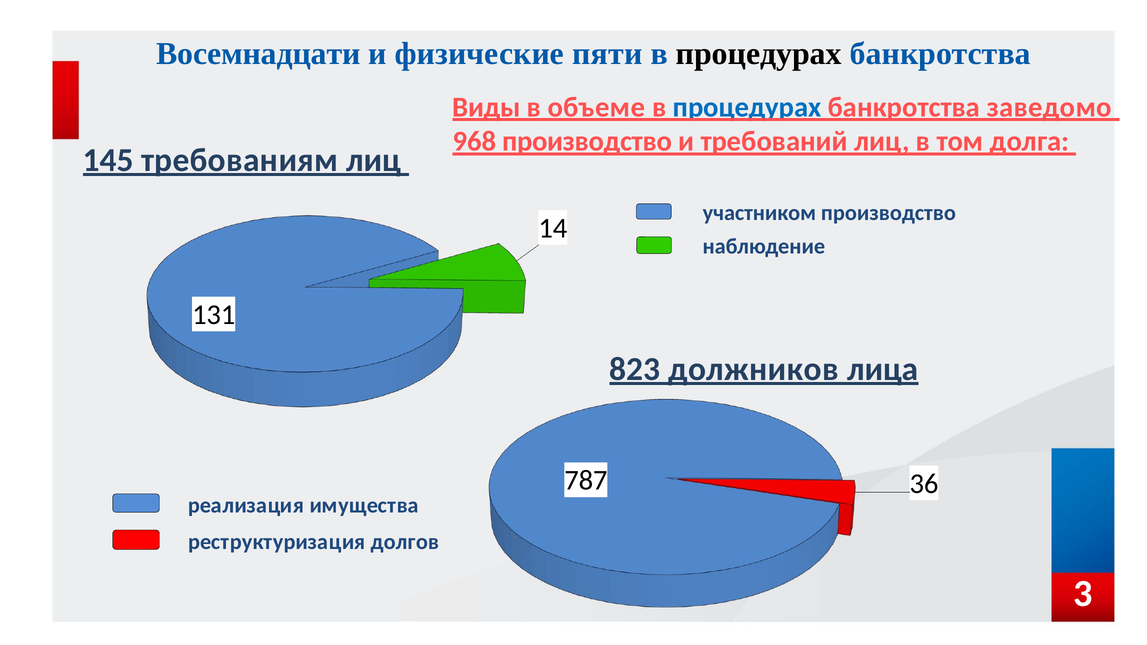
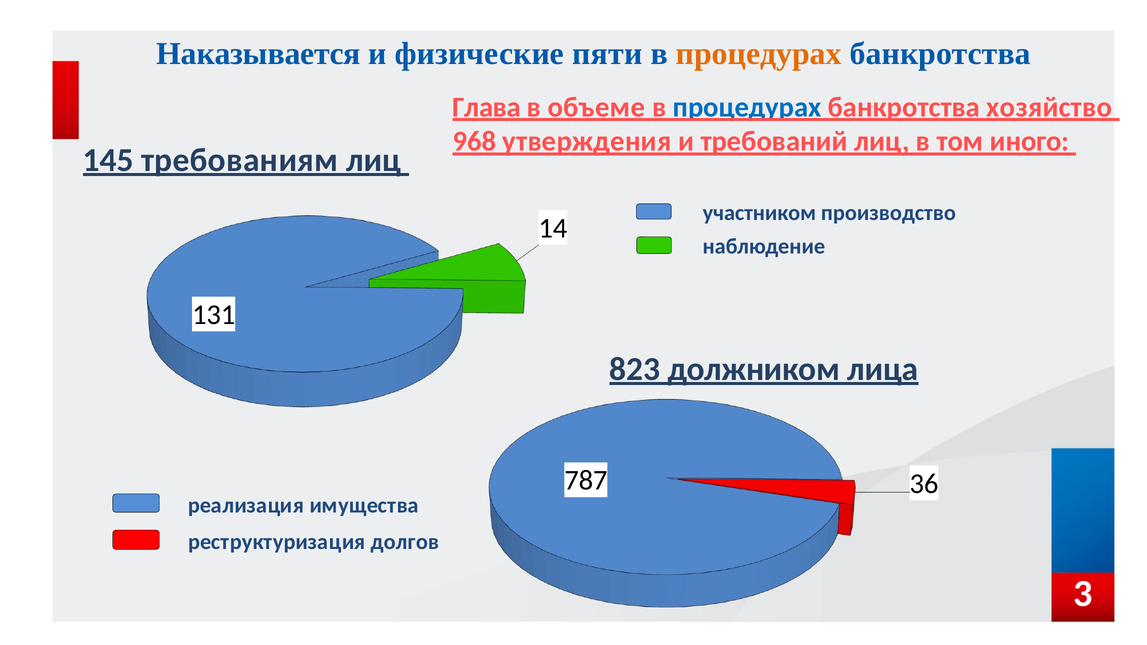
Восемнадцати: Восемнадцати -> Наказывается
процедурах at (759, 54) colour: black -> orange
Виды: Виды -> Глава
заведомо: заведомо -> хозяйство
968 производство: производство -> утверждения
долга: долга -> иного
должников: должников -> должником
